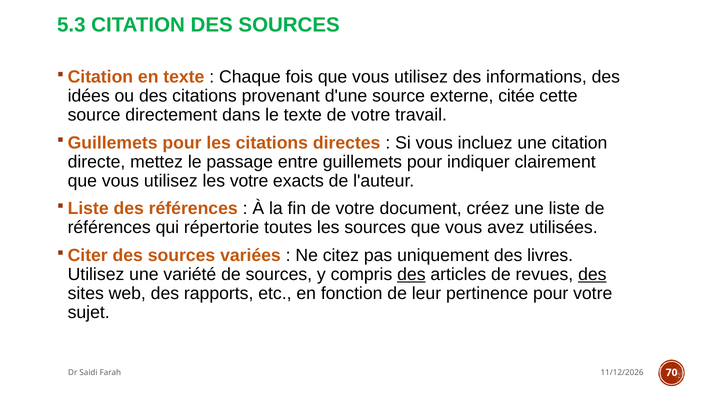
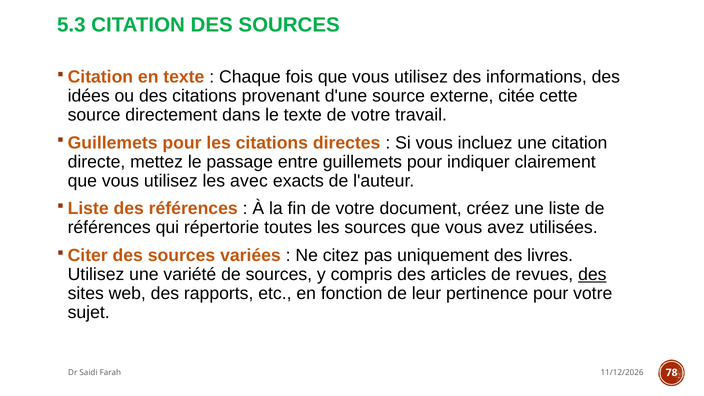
les votre: votre -> avec
des at (411, 274) underline: present -> none
70: 70 -> 78
